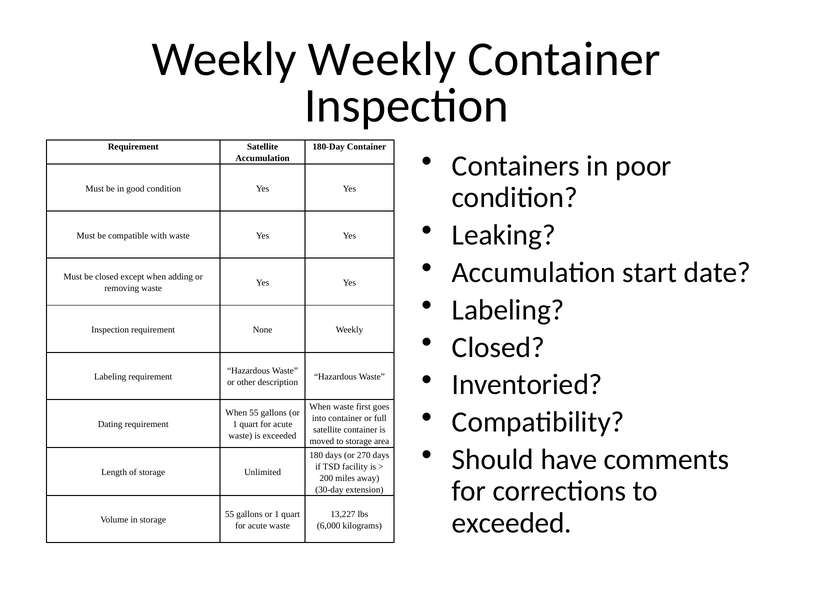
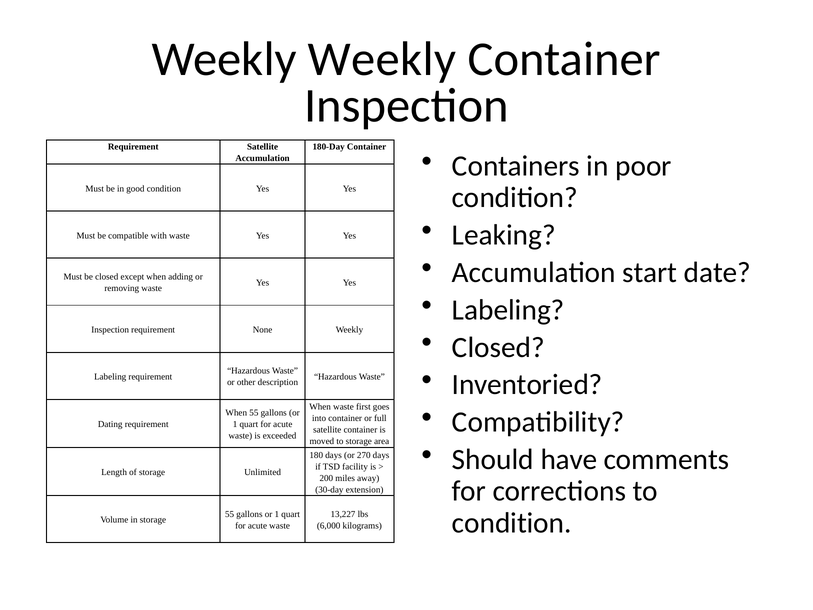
exceeded at (512, 523): exceeded -> condition
